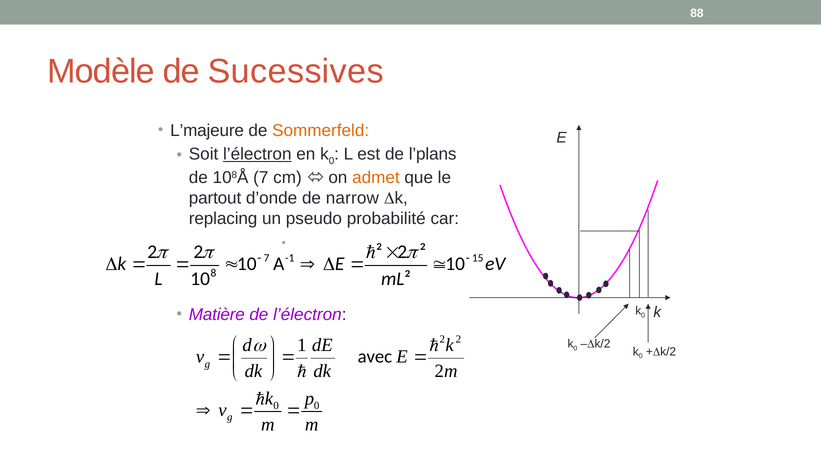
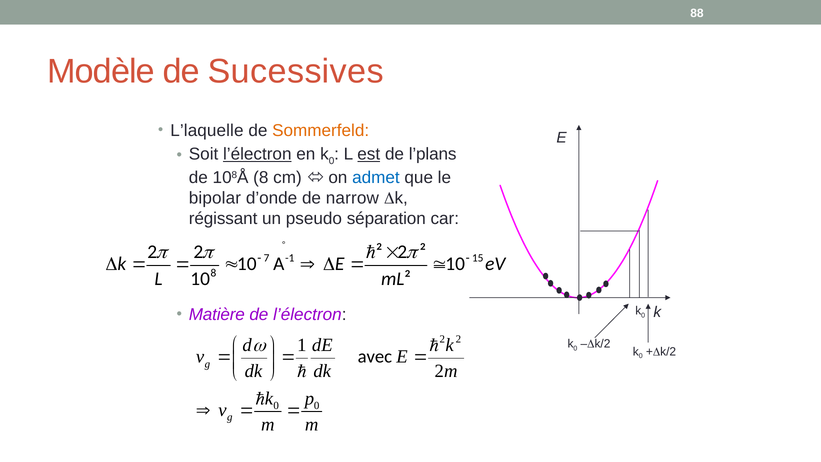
L’majeure: L’majeure -> L’laquelle
est underline: none -> present
108Å 7: 7 -> 8
admet colour: orange -> blue
partout: partout -> bipolar
replacing: replacing -> régissant
probabilité: probabilité -> séparation
